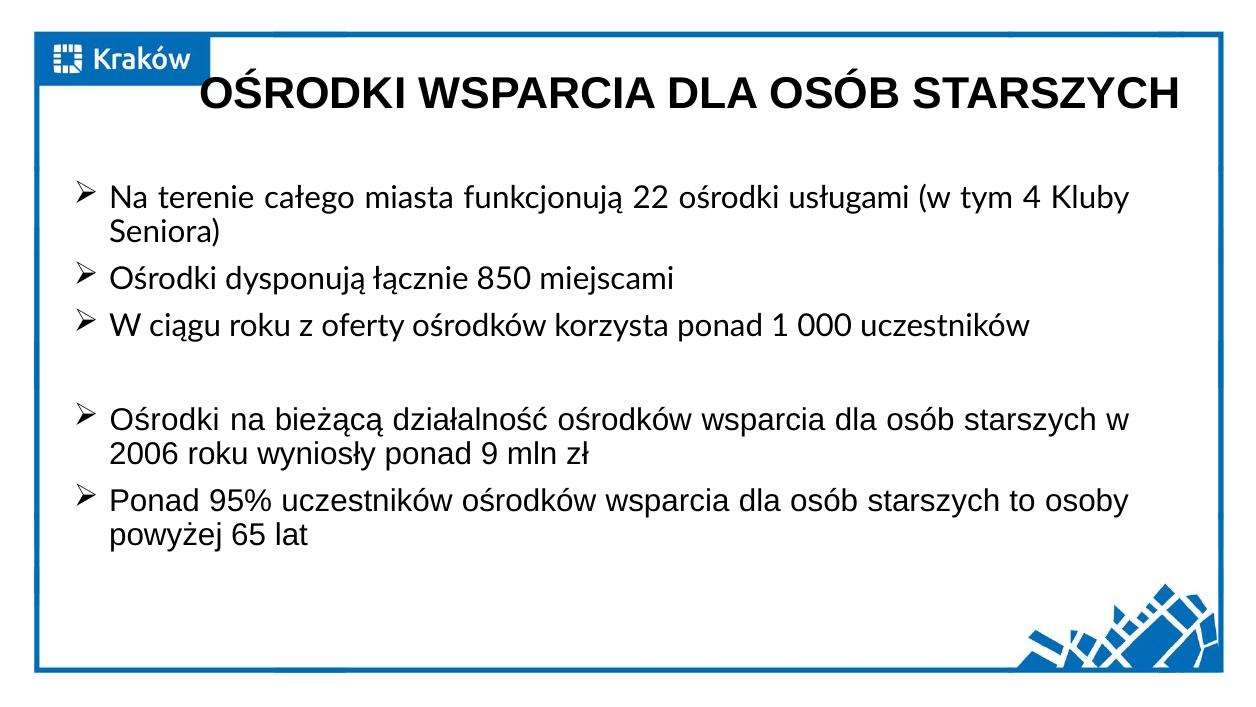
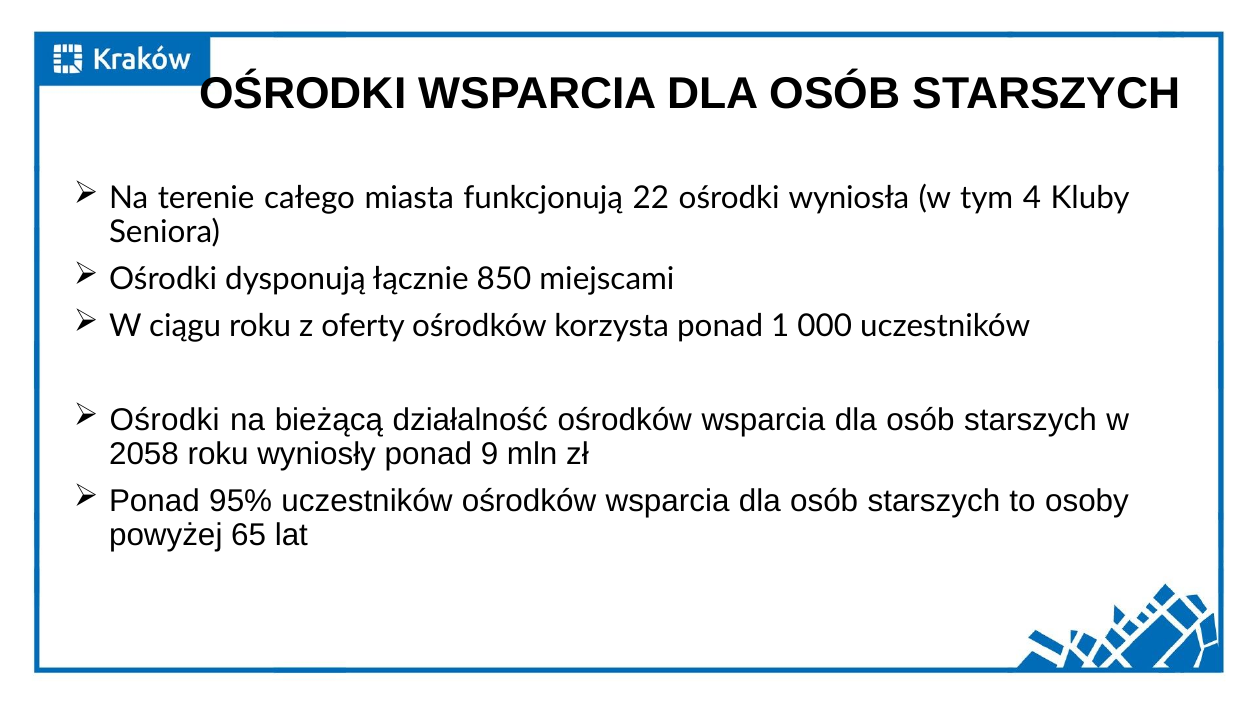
usługami: usługami -> wyniosła
2006: 2006 -> 2058
